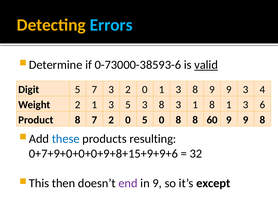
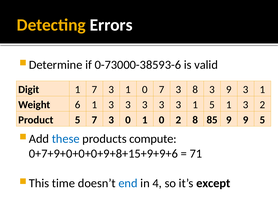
Errors colour: light blue -> white
valid underline: present -> none
Digit 5: 5 -> 1
7 3 2: 2 -> 1
0 1: 1 -> 7
8 9: 9 -> 3
9 3 4: 4 -> 1
Weight 2: 2 -> 6
1 3 5: 5 -> 3
8 at (162, 105): 8 -> 3
1 8: 8 -> 5
3 6: 6 -> 2
Product 8: 8 -> 5
2 at (111, 120): 2 -> 3
0 5: 5 -> 1
0 8: 8 -> 2
60: 60 -> 85
9 8: 8 -> 5
resulting: resulting -> compute
32: 32 -> 71
then: then -> time
end colour: purple -> blue
in 9: 9 -> 4
